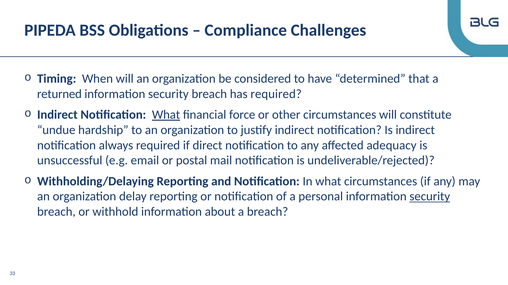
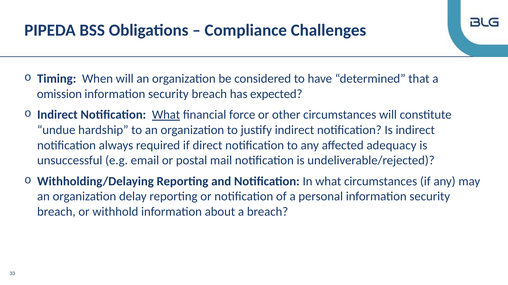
returned: returned -> omission
has required: required -> expected
security at (430, 197) underline: present -> none
